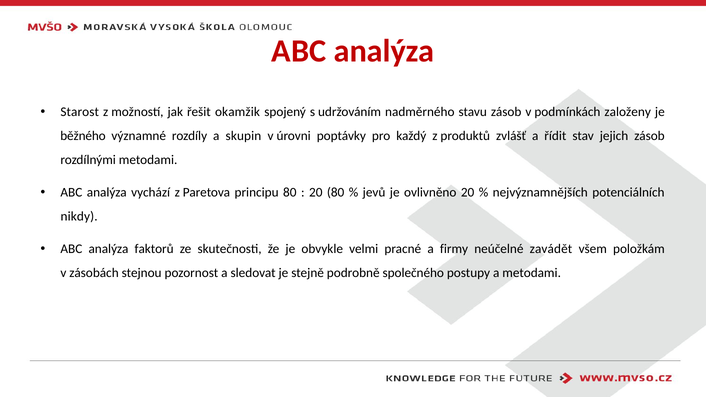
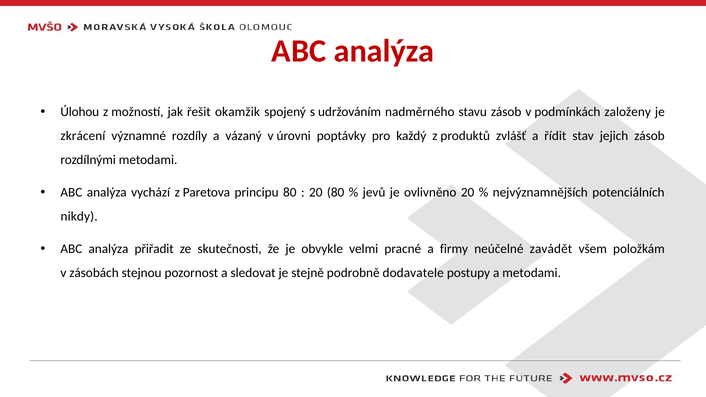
Starost: Starost -> Úlohou
běžného: běžného -> zkrácení
skupin: skupin -> vázaný
faktorů: faktorů -> přiřadit
společného: společného -> dodavatele
